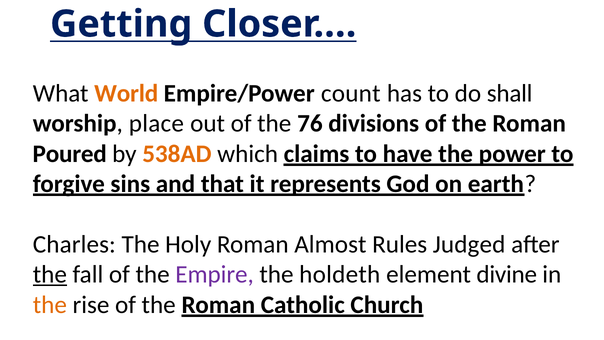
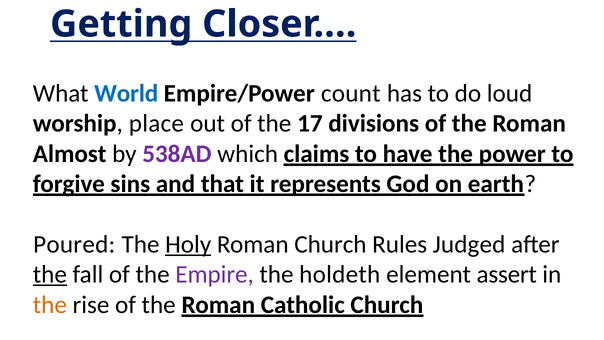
World colour: orange -> blue
shall: shall -> loud
76: 76 -> 17
Poured: Poured -> Almost
538AD colour: orange -> purple
Charles: Charles -> Poured
Holy underline: none -> present
Roman Almost: Almost -> Church
divine: divine -> assert
